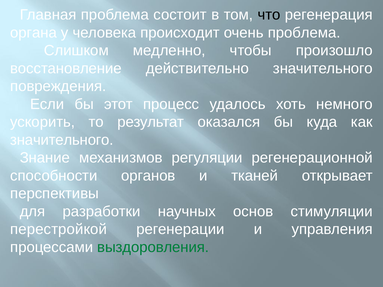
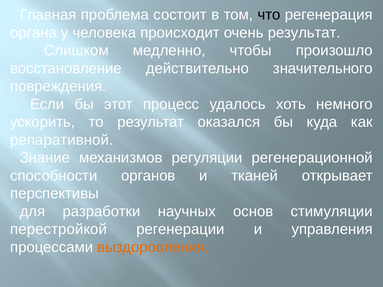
очень проблема: проблема -> результат
значительного at (62, 140): значительного -> репаративной
выздоровления colour: green -> orange
